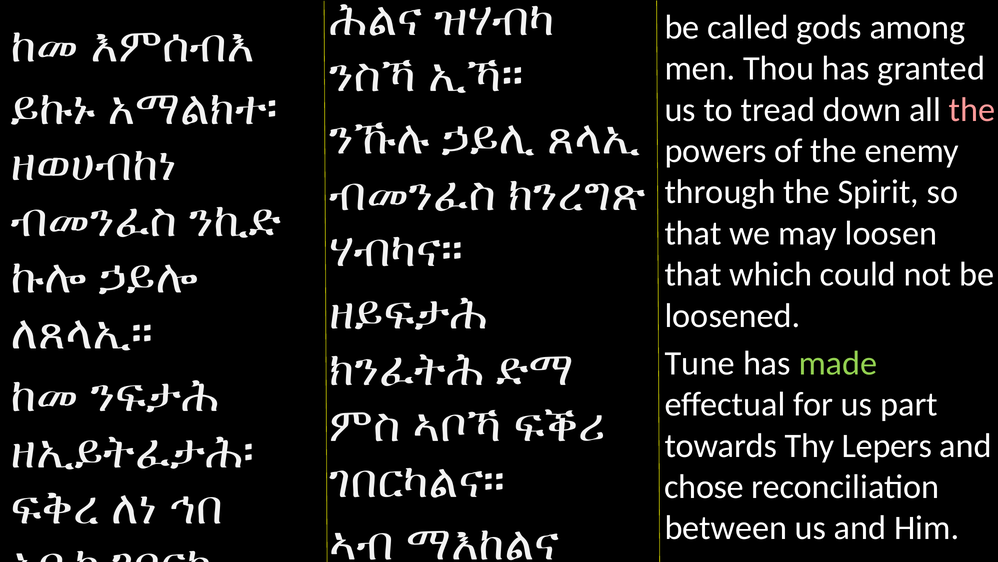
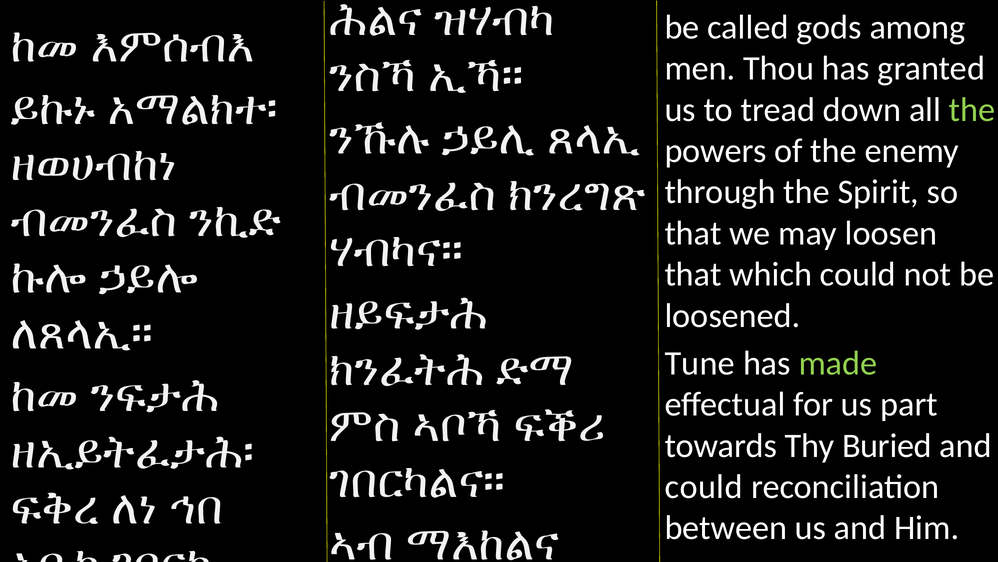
the at (972, 110) colour: pink -> light green
Lepers: Lepers -> Buried
chose at (704, 486): chose -> could
